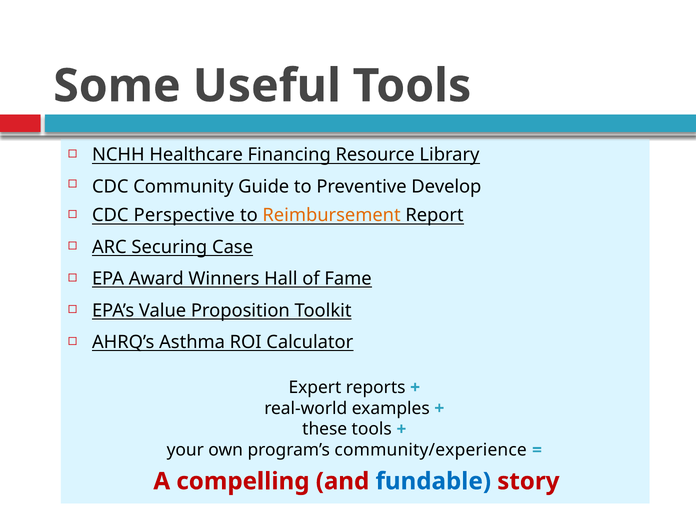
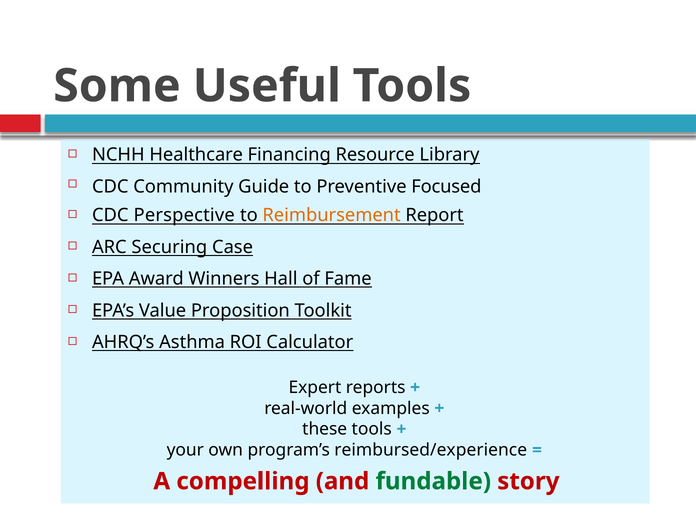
Develop: Develop -> Focused
community/experience: community/experience -> reimbursed/experience
fundable colour: blue -> green
